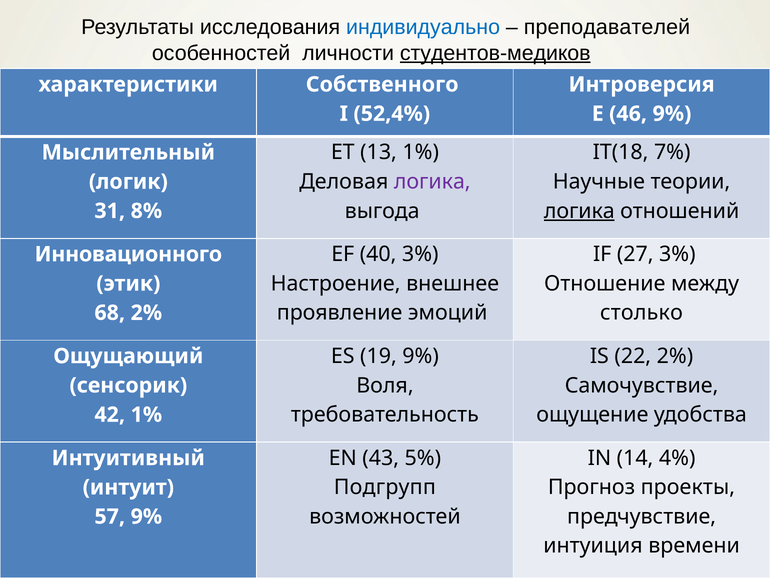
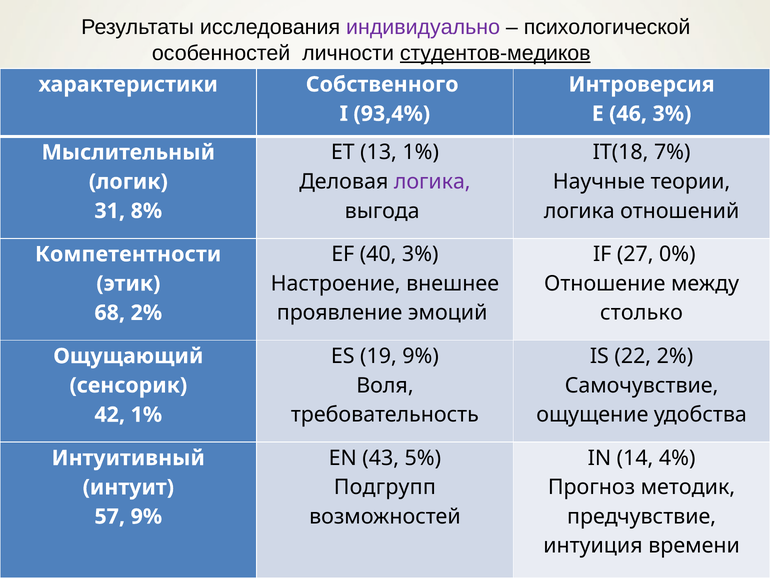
индивидуально colour: blue -> purple
преподавателей: преподавателей -> психологической
52,4%: 52,4% -> 93,4%
46 9%: 9% -> 3%
логика at (579, 211) underline: present -> none
27 3%: 3% -> 0%
Инновационного: Инновационного -> Компетентности
проекты: проекты -> методик
